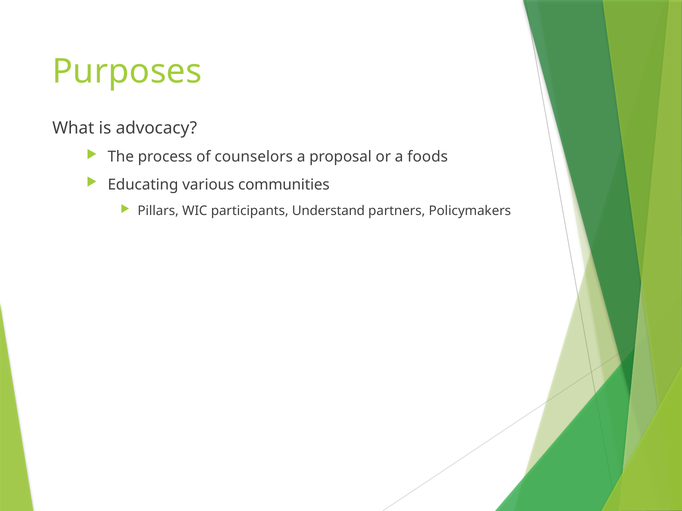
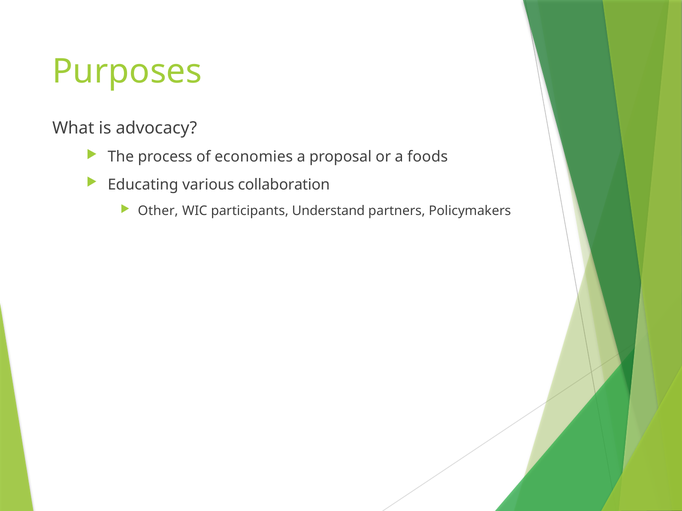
counselors: counselors -> economies
communities: communities -> collaboration
Pillars: Pillars -> Other
